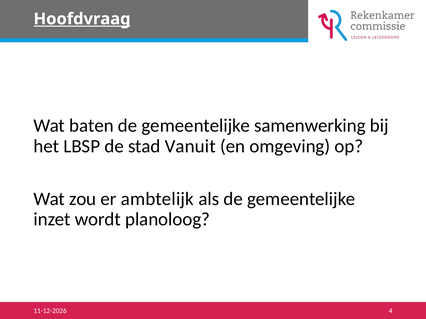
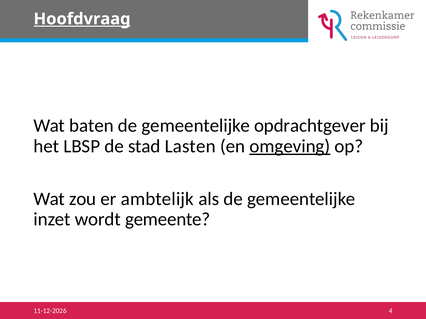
samenwerking: samenwerking -> opdrachtgever
Vanuit: Vanuit -> Lasten
omgeving underline: none -> present
planoloog: planoloog -> gemeente
